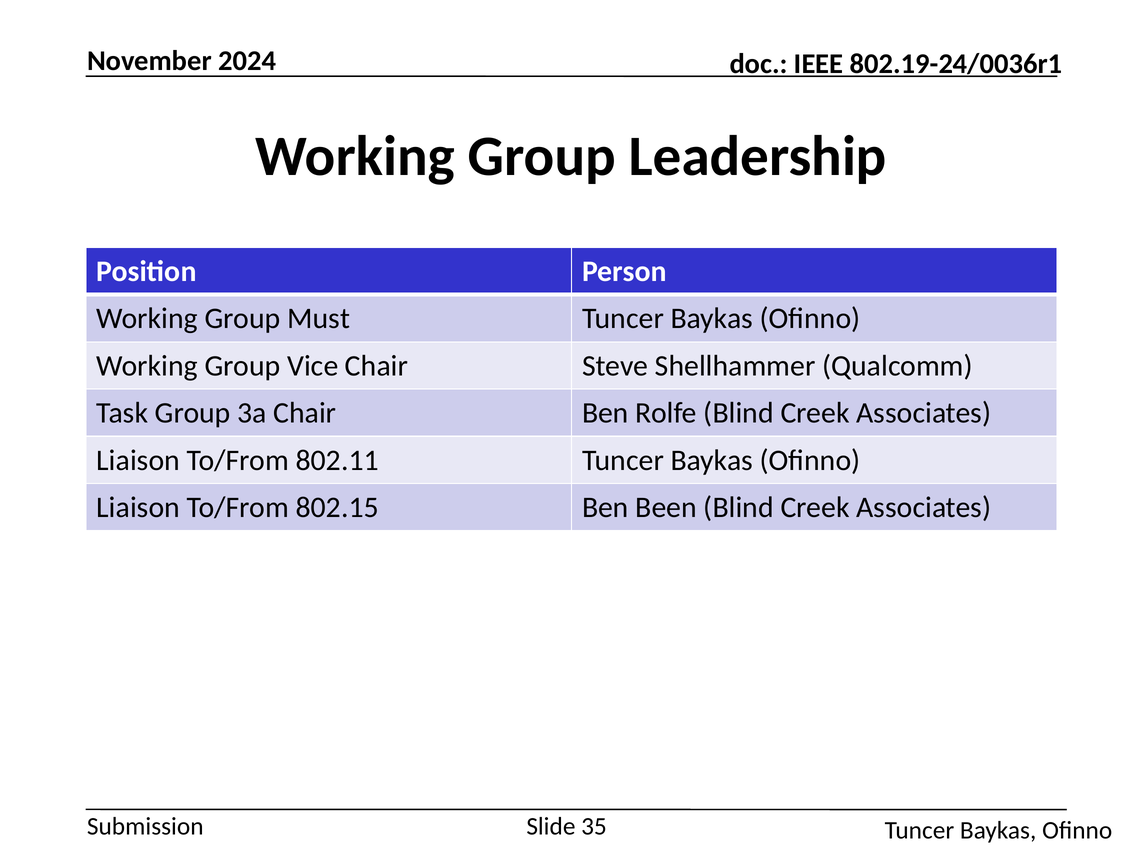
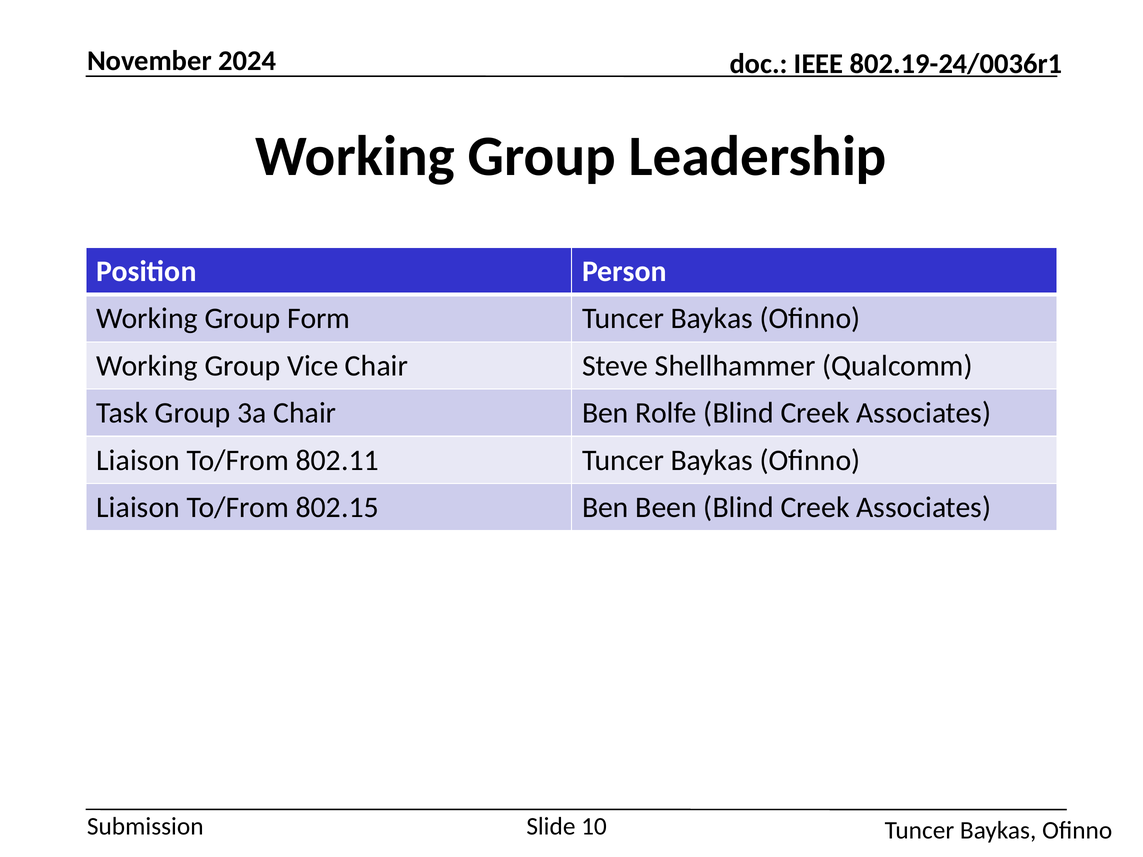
Must: Must -> Form
35: 35 -> 10
